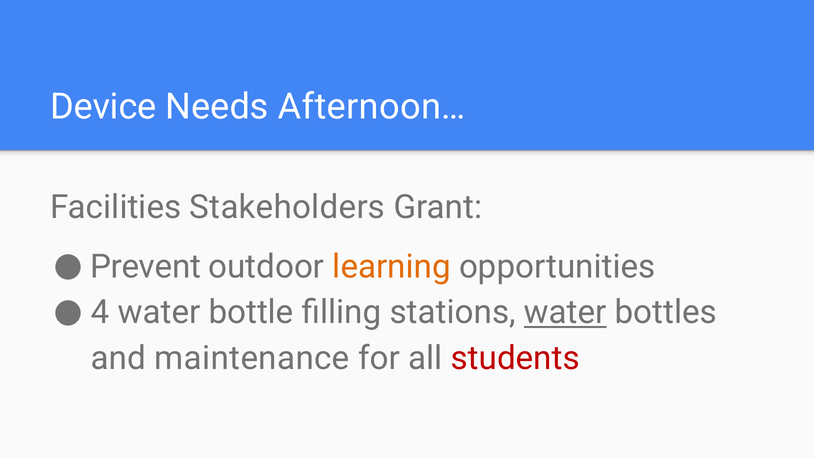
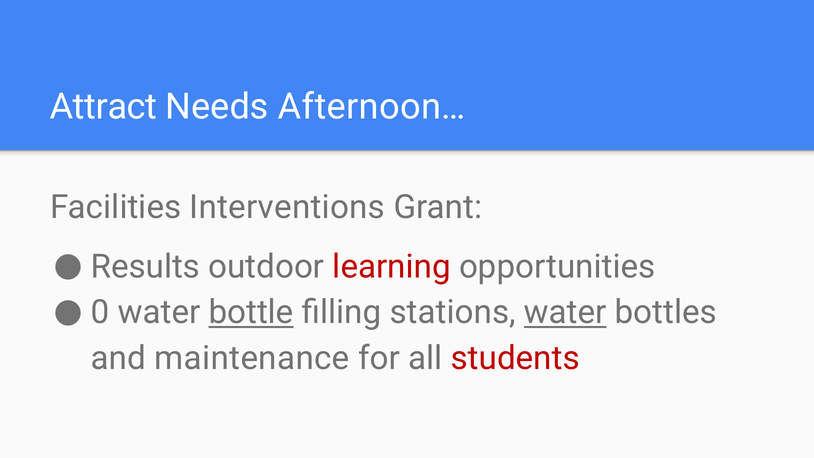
Device: Device -> Attract
Stakeholders: Stakeholders -> Interventions
Prevent: Prevent -> Results
learning colour: orange -> red
4: 4 -> 0
bottle underline: none -> present
